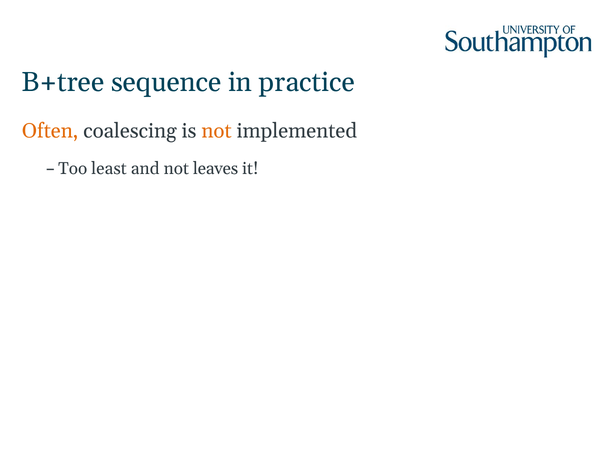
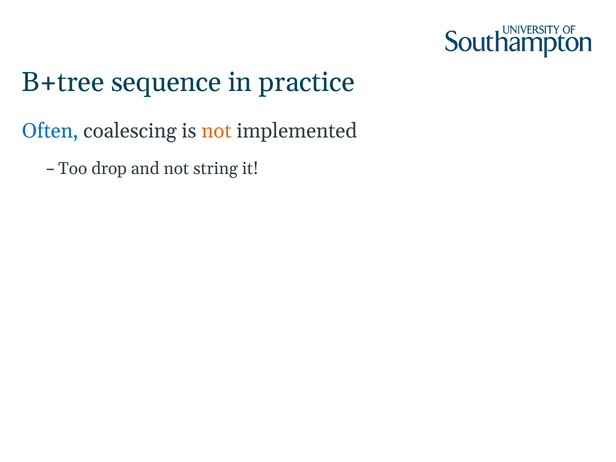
Often colour: orange -> blue
least: least -> drop
leaves: leaves -> string
